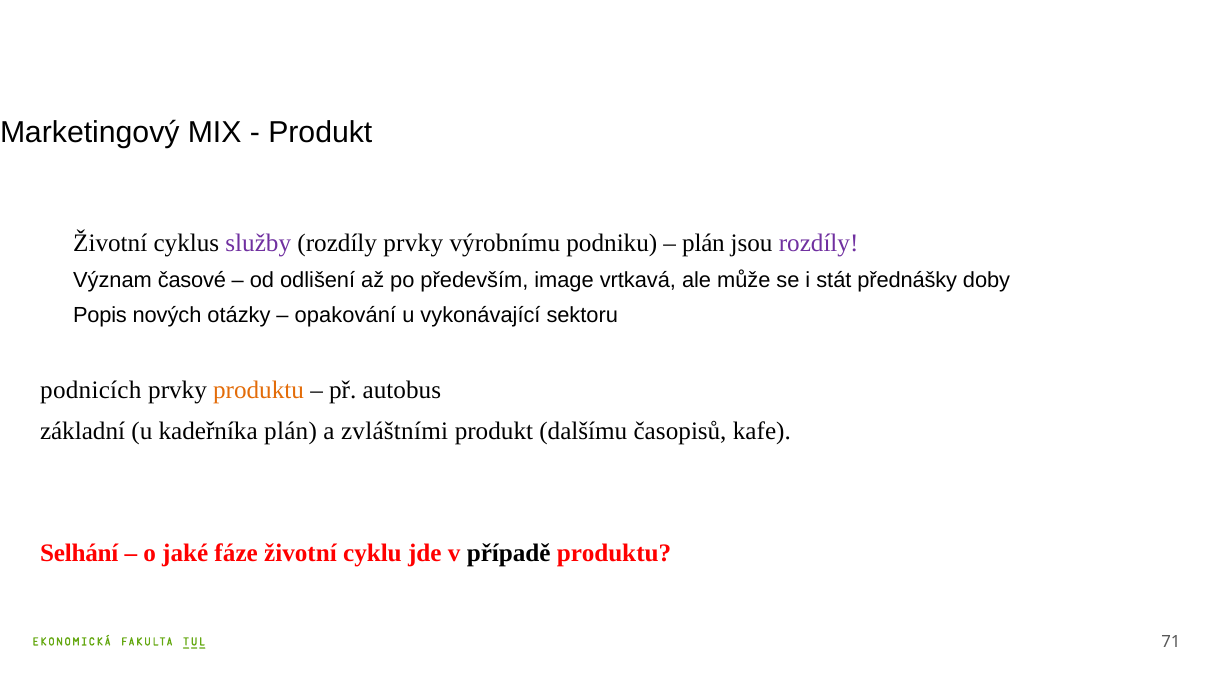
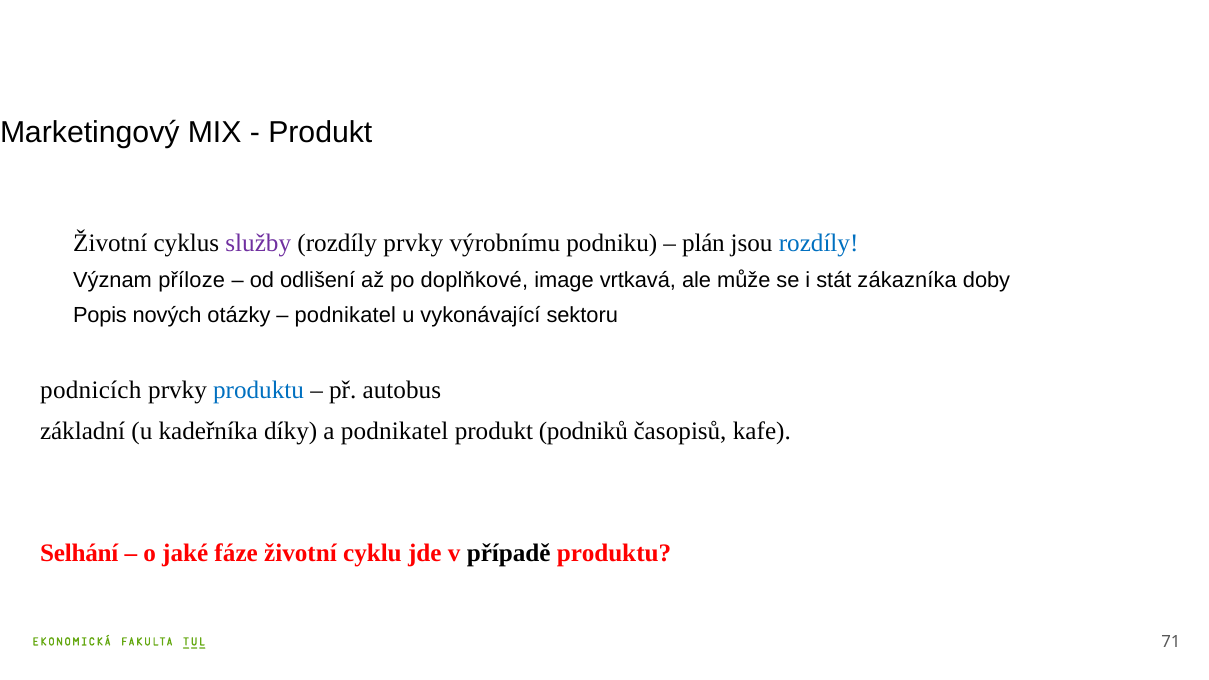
rozdíly at (819, 243) colour: purple -> blue
časové: časové -> příloze
především: především -> doplňkové
přednášky: přednášky -> zákazníka
opakování at (345, 315): opakování -> podnikatel
produktu at (259, 391) colour: orange -> blue
kadeřníka plán: plán -> díky
a zvláštními: zvláštními -> podnikatel
dalšímu: dalšímu -> podniků
